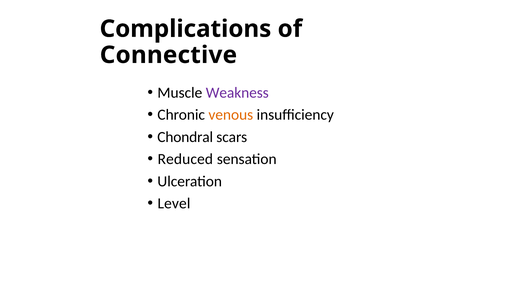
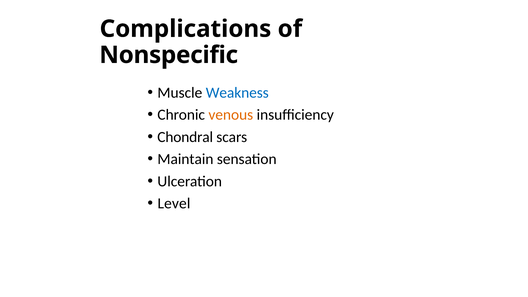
Connective: Connective -> Nonspecific
Weakness colour: purple -> blue
Reduced: Reduced -> Maintain
